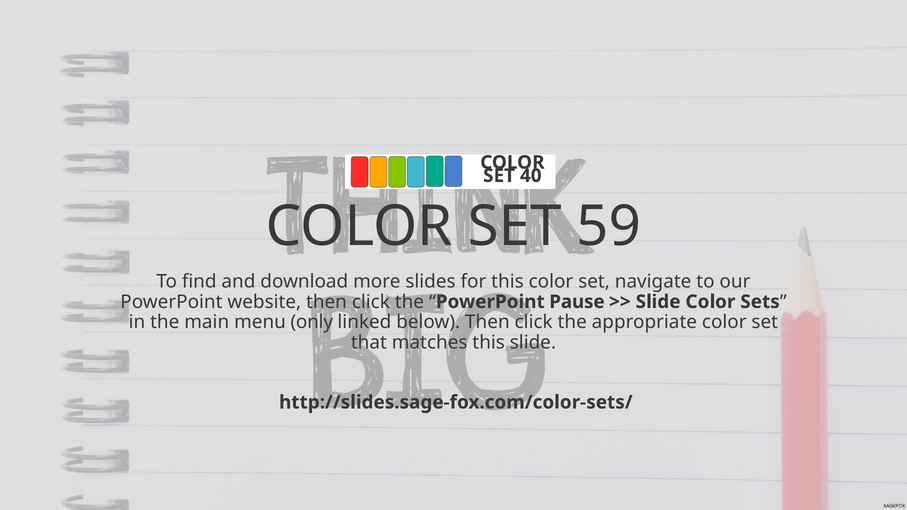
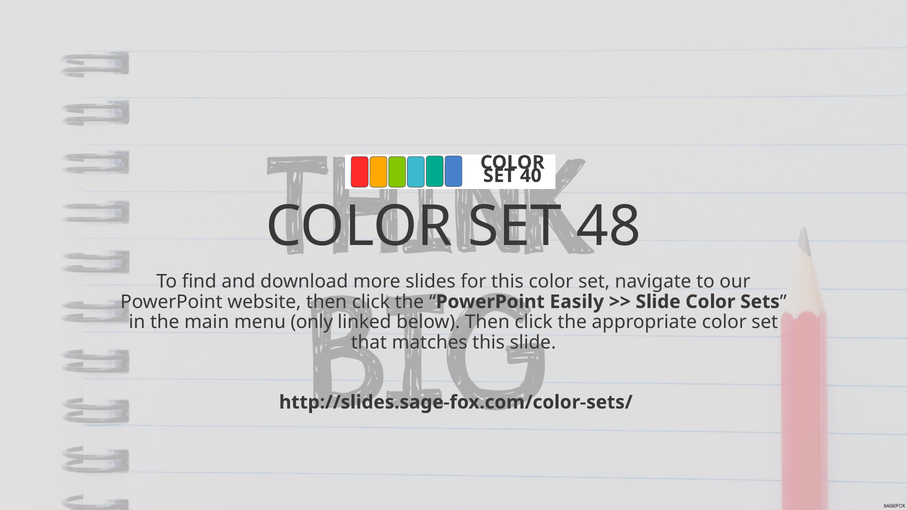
59: 59 -> 48
Pause: Pause -> Easily
